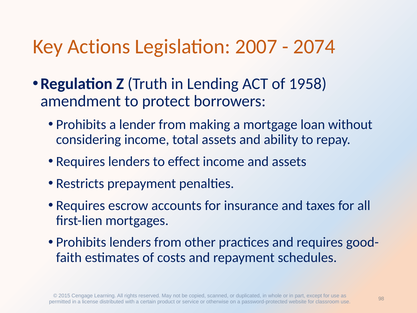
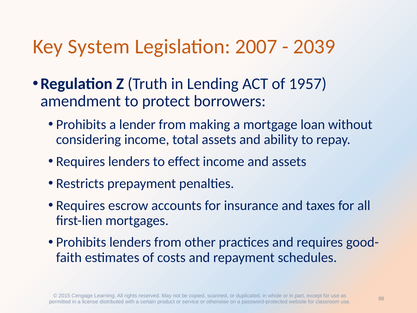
Actions: Actions -> System
2074: 2074 -> 2039
1958: 1958 -> 1957
